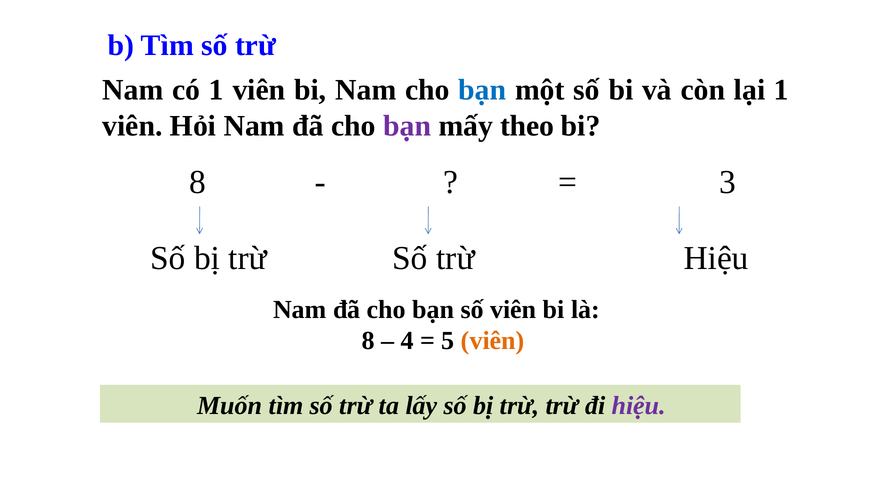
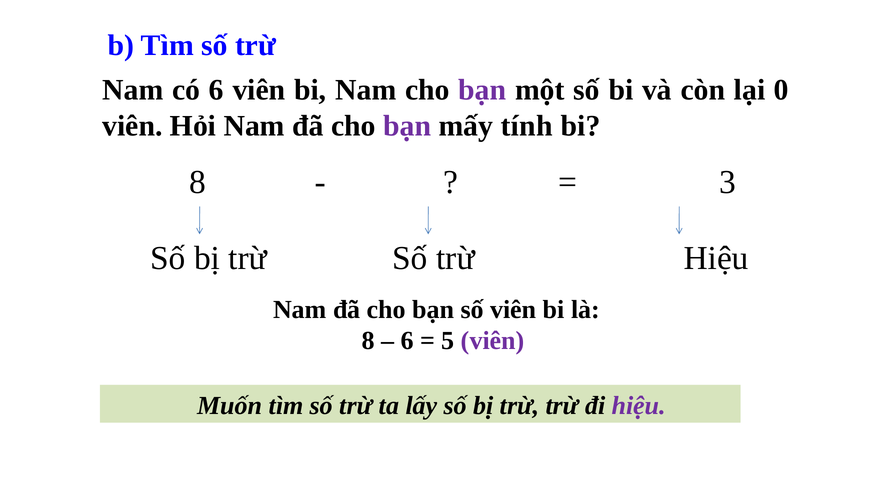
có 1: 1 -> 6
bạn at (482, 90) colour: blue -> purple
lại 1: 1 -> 0
theo: theo -> tính
4 at (407, 341): 4 -> 6
viên at (493, 341) colour: orange -> purple
